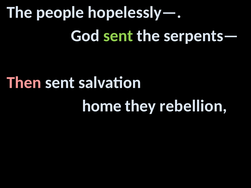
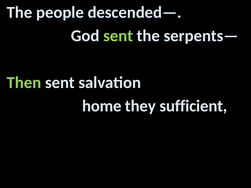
hopelessly—: hopelessly— -> descended—
Then colour: pink -> light green
rebellion: rebellion -> sufficient
